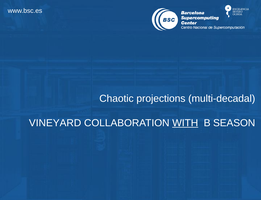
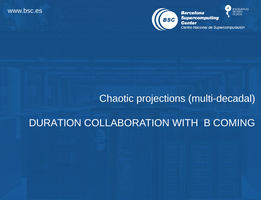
VINEYARD: VINEYARD -> DURATION
WITH underline: present -> none
SEASON: SEASON -> COMING
